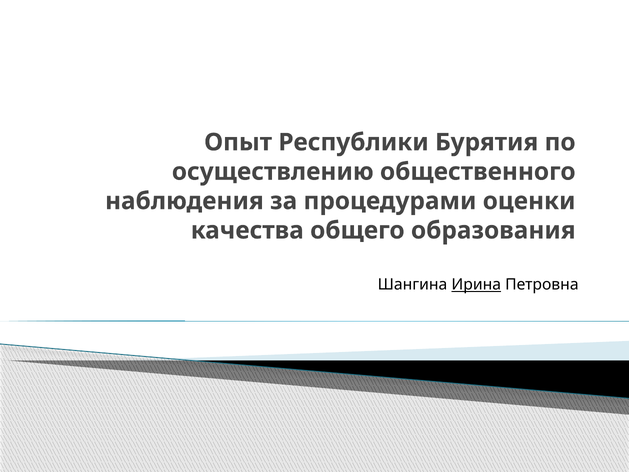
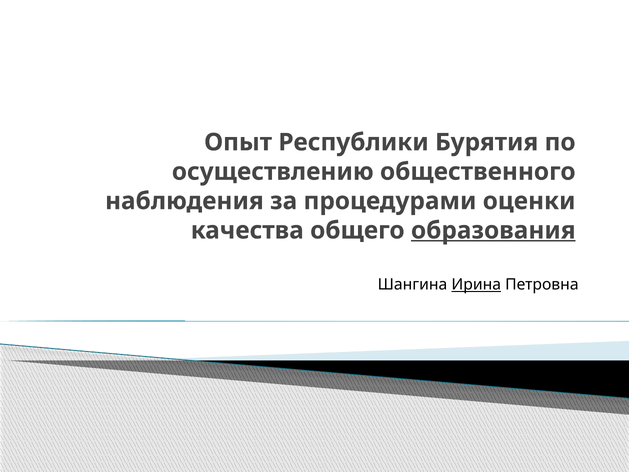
образования underline: none -> present
